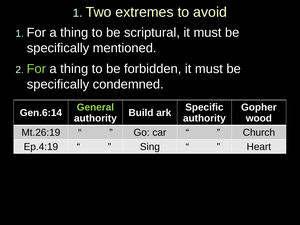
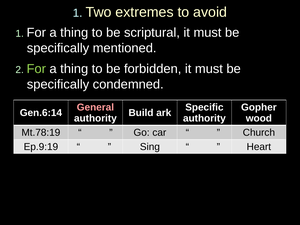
General colour: light green -> pink
Mt.26:19: Mt.26:19 -> Mt.78:19
Ep.4:19: Ep.4:19 -> Ep.9:19
